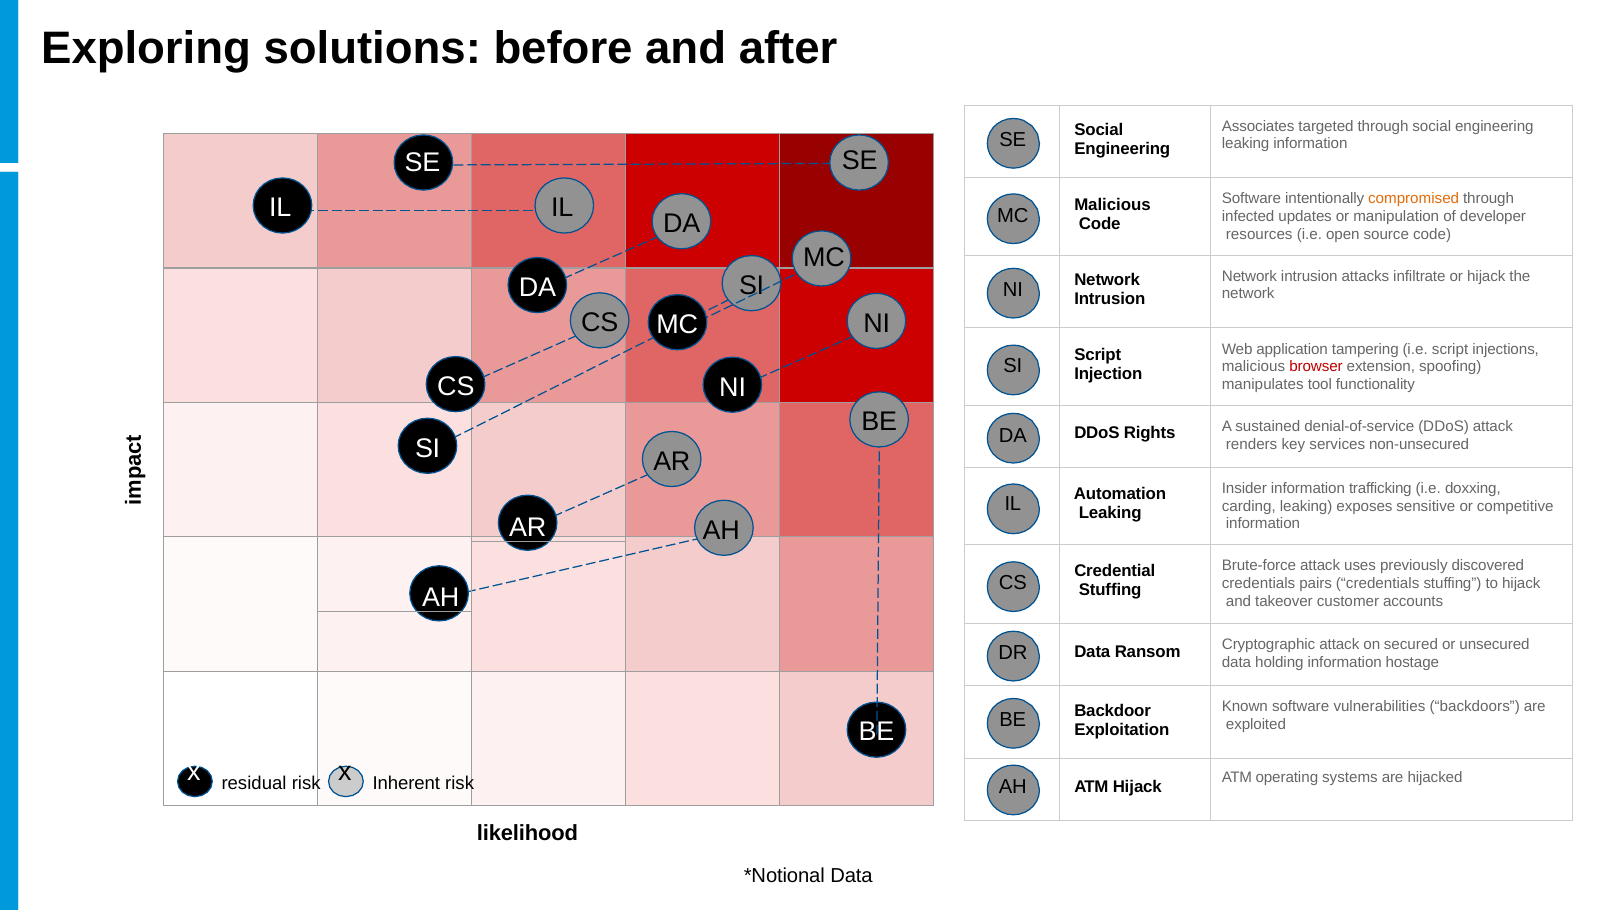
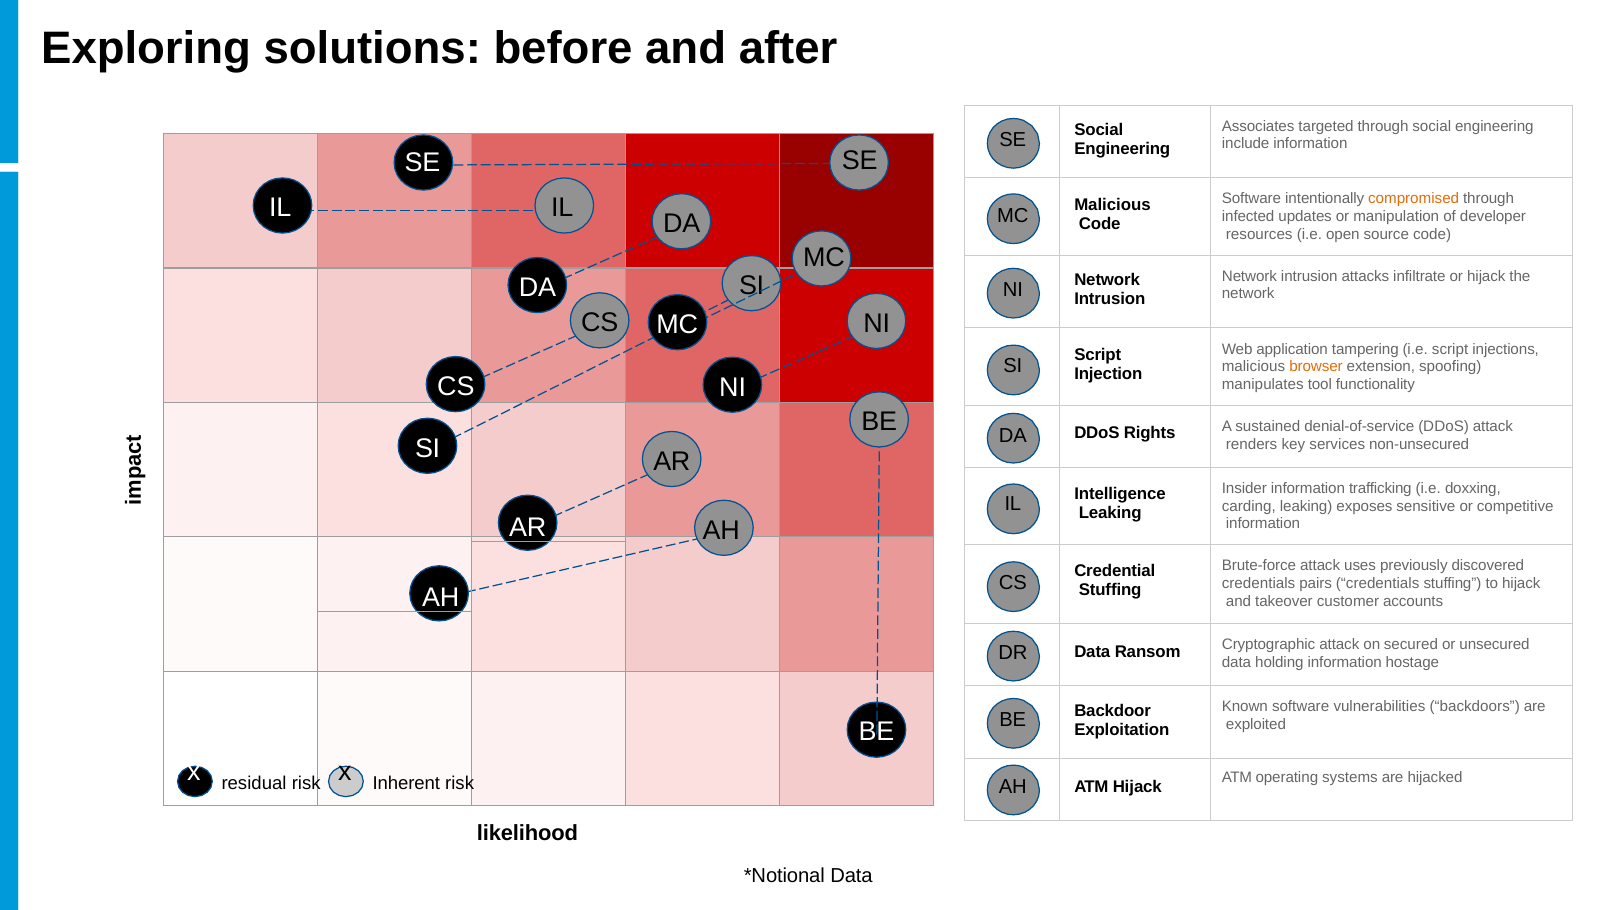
leaking at (1246, 144): leaking -> include
browser colour: red -> orange
Automation: Automation -> Intelligence
